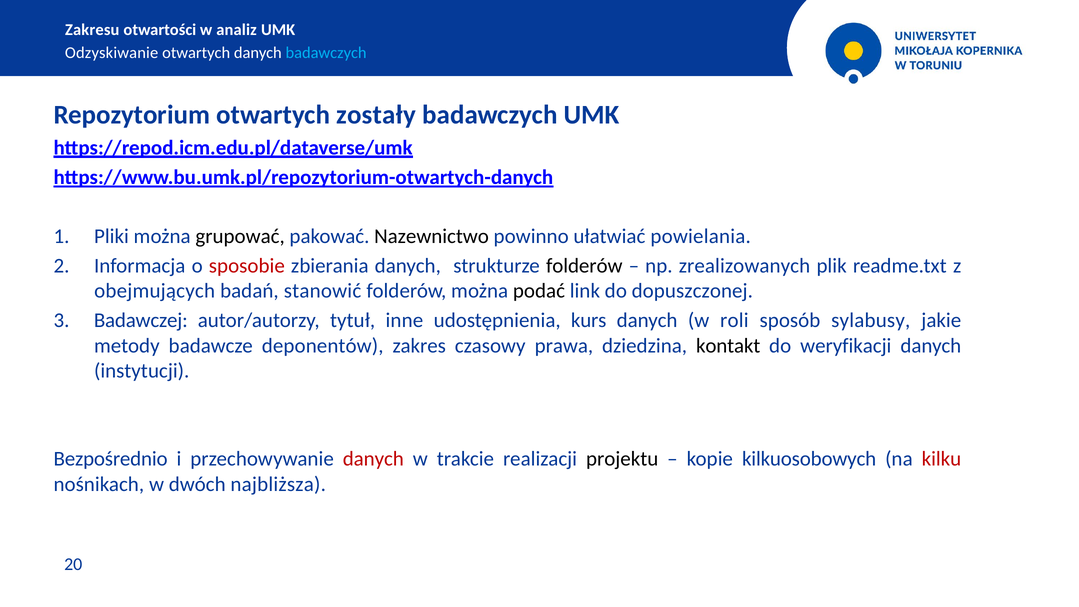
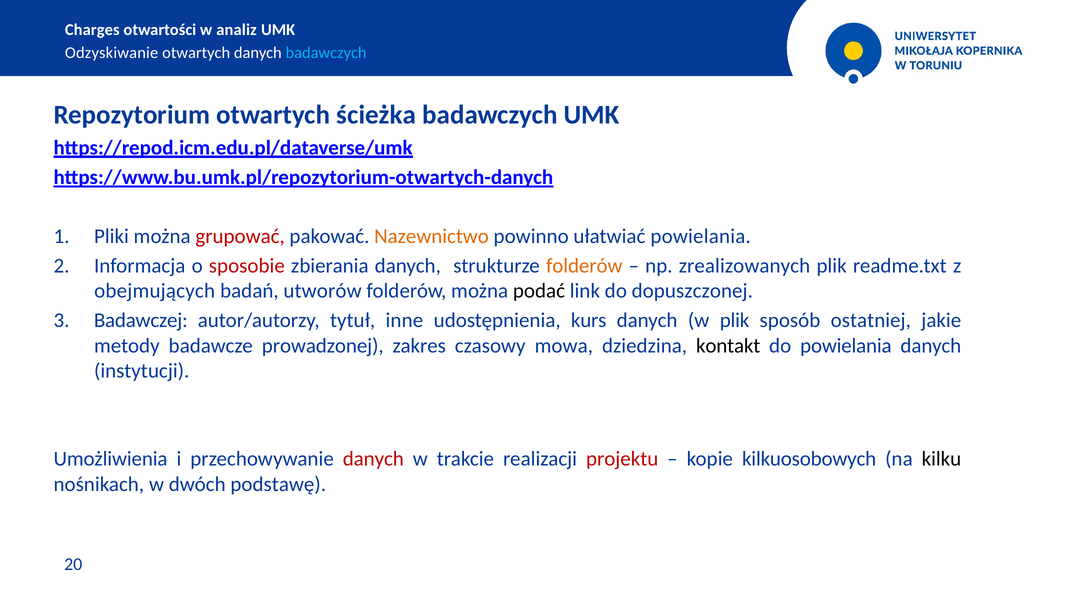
Zakresu: Zakresu -> Charges
zostały: zostały -> ścieżka
grupować colour: black -> red
Nazewnictwo colour: black -> orange
folderów at (584, 266) colour: black -> orange
stanowić: stanowić -> utworów
w roli: roli -> plik
sylabusy: sylabusy -> ostatniej
deponentów: deponentów -> prowadzonej
prawa: prawa -> mowa
do weryfikacji: weryfikacji -> powielania
Bezpośrednio: Bezpośrednio -> Umożliwienia
projektu colour: black -> red
kilku colour: red -> black
najbliższa: najbliższa -> podstawę
